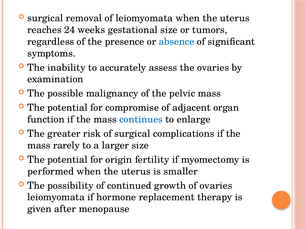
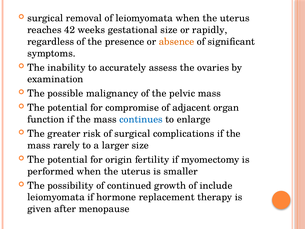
24: 24 -> 42
tumors: tumors -> rapidly
absence colour: blue -> orange
of ovaries: ovaries -> include
